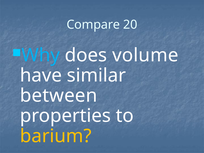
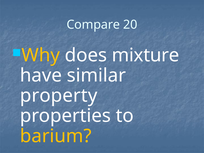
Why colour: light blue -> yellow
volume: volume -> mixture
between: between -> property
